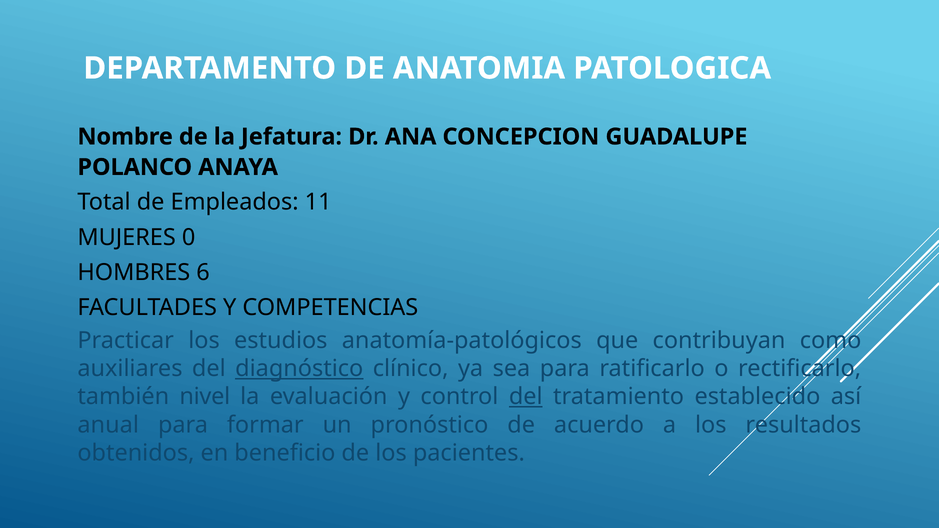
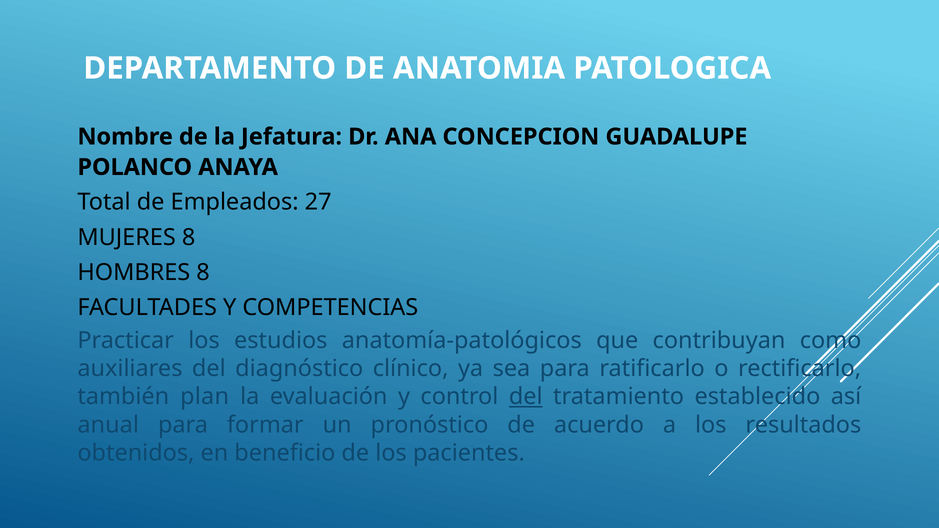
11: 11 -> 27
MUJERES 0: 0 -> 8
HOMBRES 6: 6 -> 8
diagnóstico underline: present -> none
nivel: nivel -> plan
